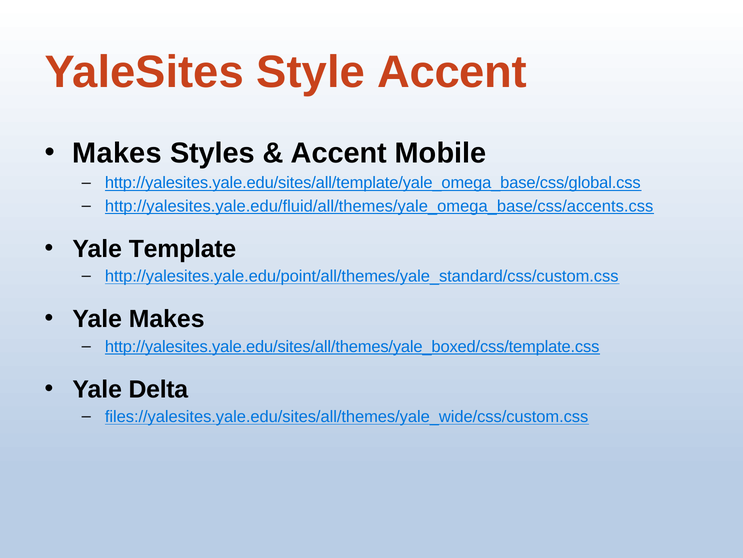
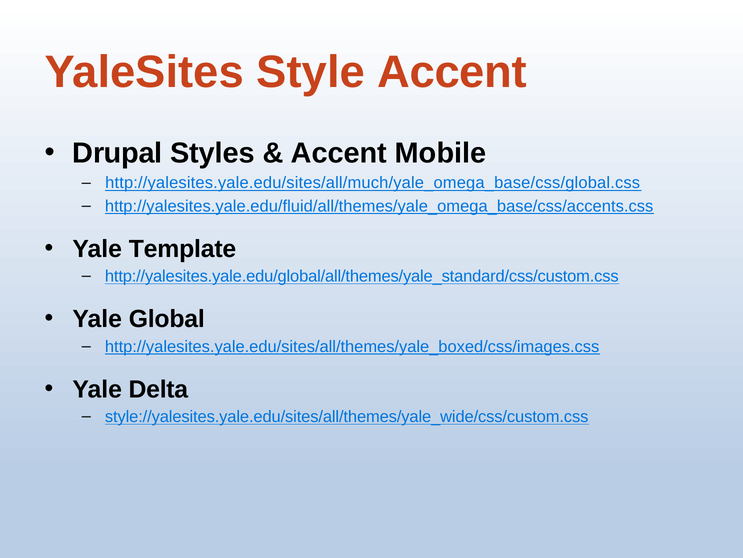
Makes at (117, 153): Makes -> Drupal
http://yalesites.yale.edu/sites/all/template/yale_omega_base/css/global.css: http://yalesites.yale.edu/sites/all/template/yale_omega_base/css/global.css -> http://yalesites.yale.edu/sites/all/much/yale_omega_base/css/global.css
http://yalesites.yale.edu/point/all/themes/yale_standard/css/custom.css: http://yalesites.yale.edu/point/all/themes/yale_standard/css/custom.css -> http://yalesites.yale.edu/global/all/themes/yale_standard/css/custom.css
Yale Makes: Makes -> Global
http://yalesites.yale.edu/sites/all/themes/yale_boxed/css/template.css: http://yalesites.yale.edu/sites/all/themes/yale_boxed/css/template.css -> http://yalesites.yale.edu/sites/all/themes/yale_boxed/css/images.css
files://yalesites.yale.edu/sites/all/themes/yale_wide/css/custom.css: files://yalesites.yale.edu/sites/all/themes/yale_wide/css/custom.css -> style://yalesites.yale.edu/sites/all/themes/yale_wide/css/custom.css
